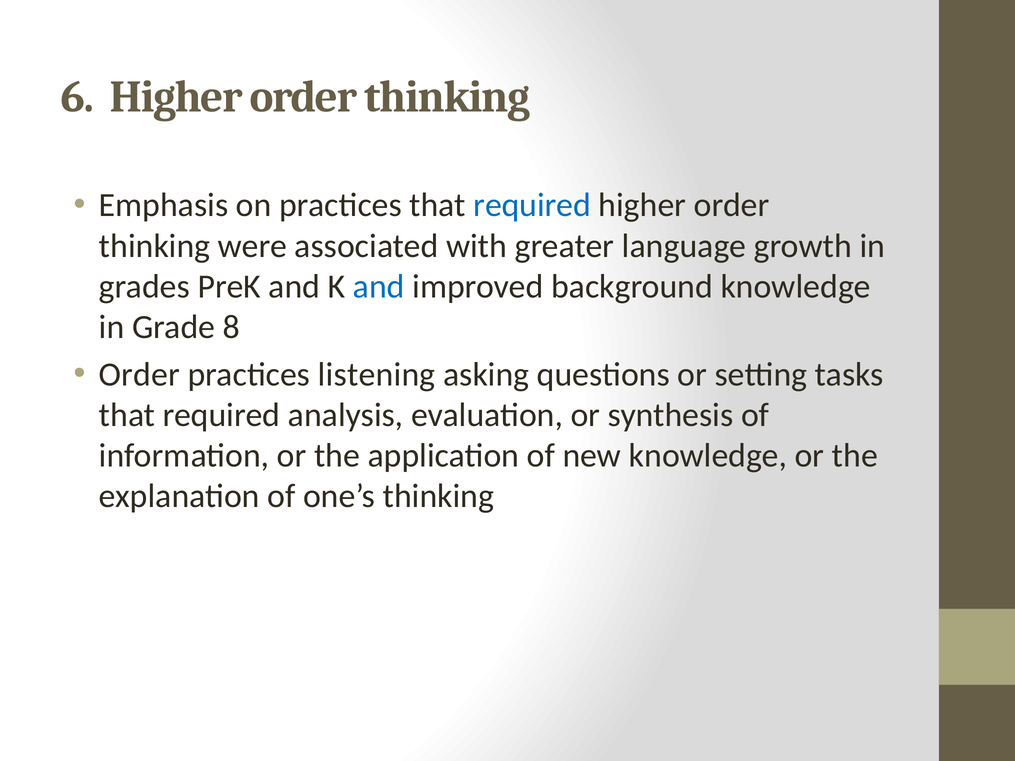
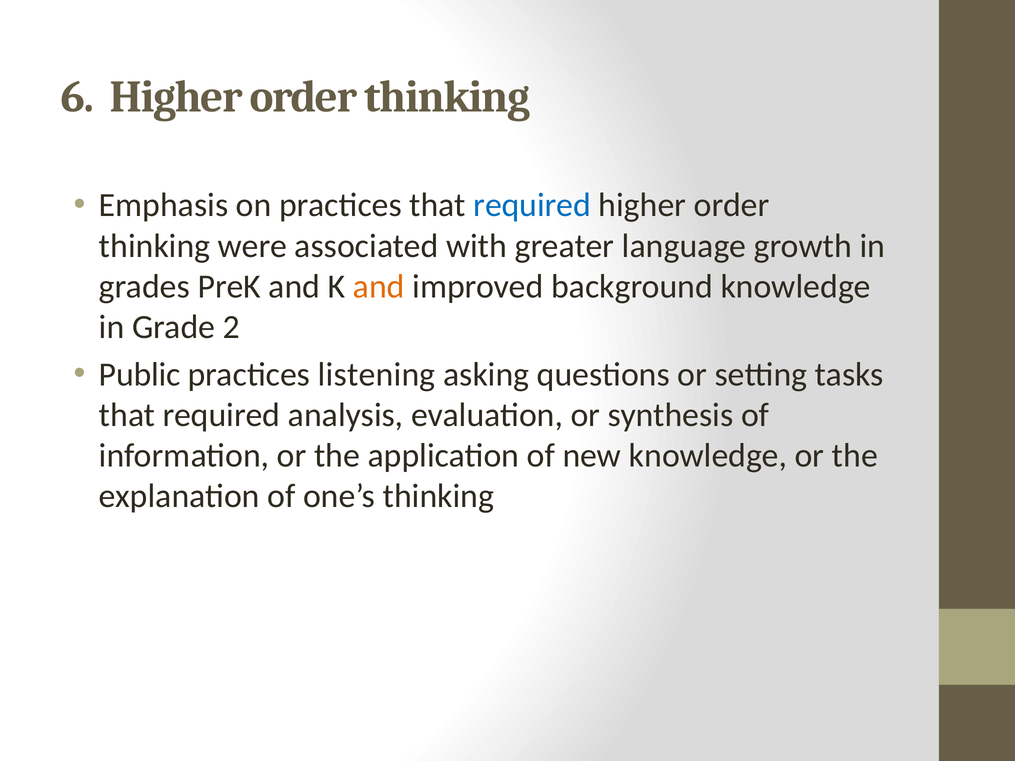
and at (379, 287) colour: blue -> orange
8: 8 -> 2
Order at (139, 375): Order -> Public
